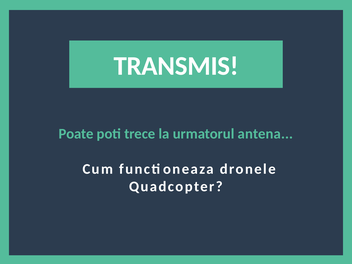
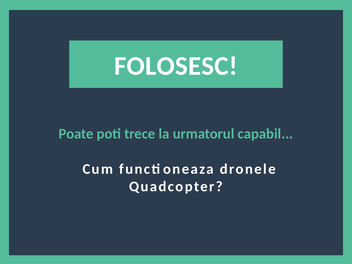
TRANSMIS: TRANSMIS -> FOLOSESC
antena: antena -> capabil
